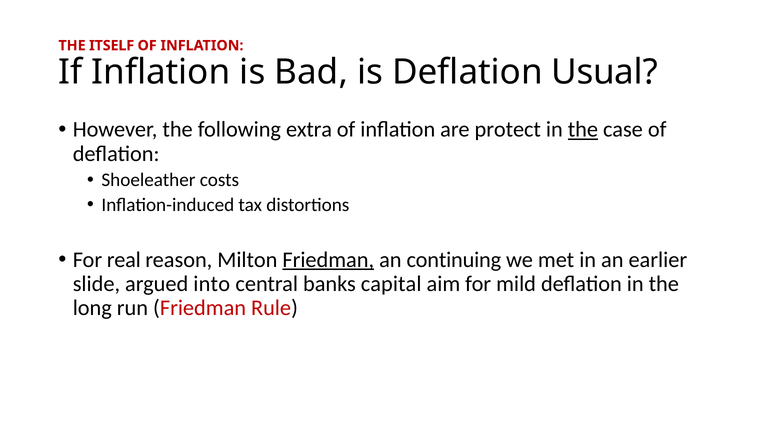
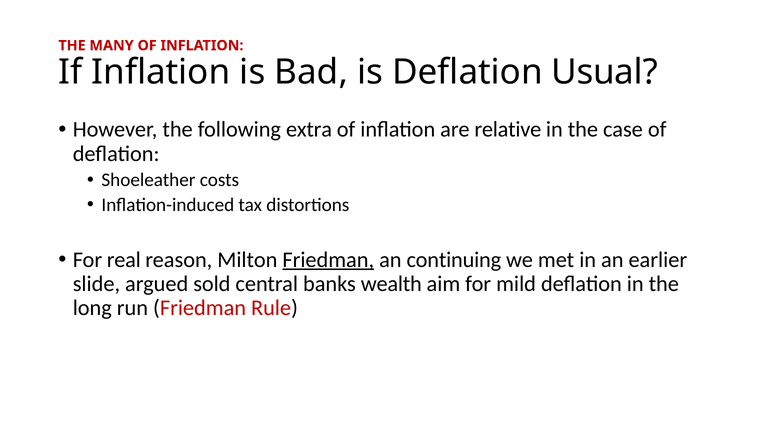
ITSELF: ITSELF -> MANY
protect: protect -> relative
the at (583, 130) underline: present -> none
into: into -> sold
capital: capital -> wealth
